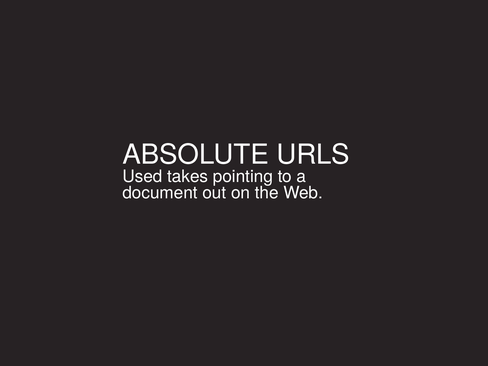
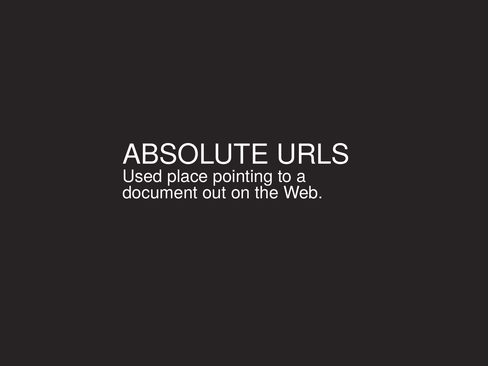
takes: takes -> place
